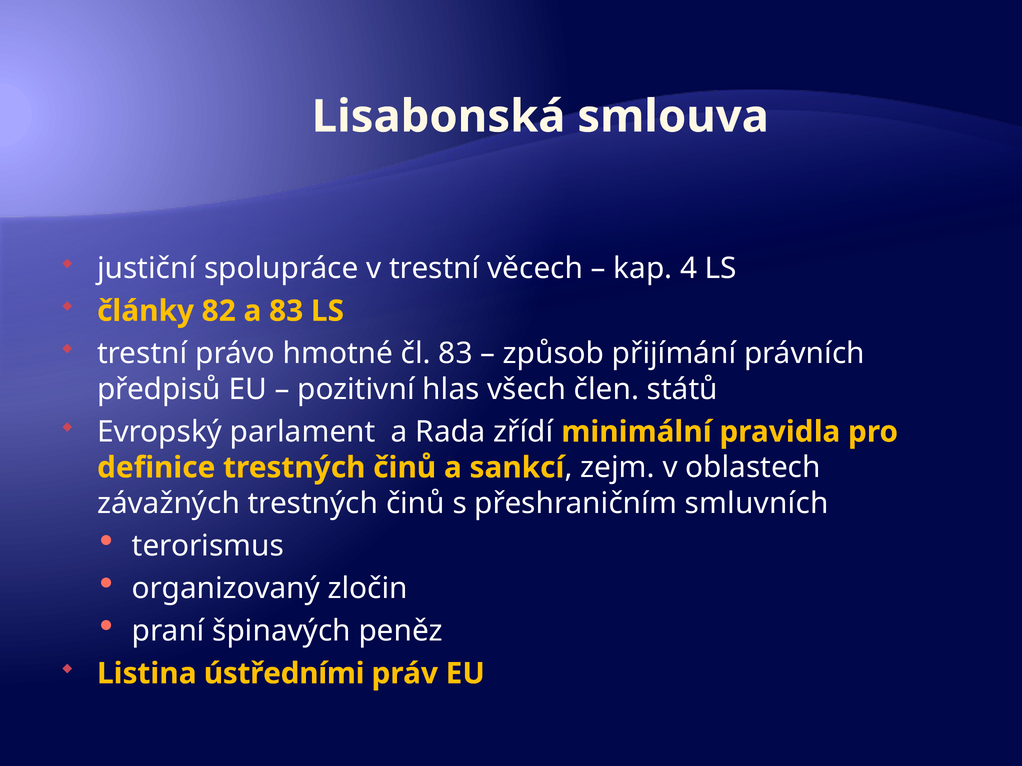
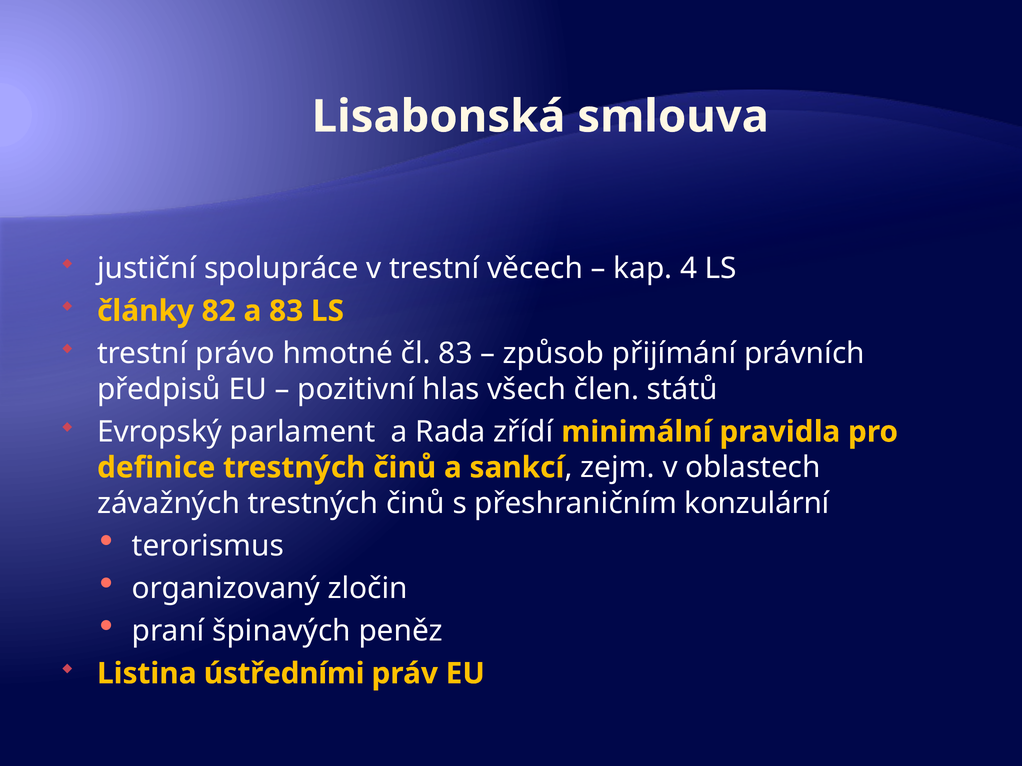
smluvních: smluvních -> konzulární
